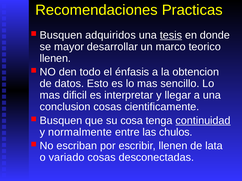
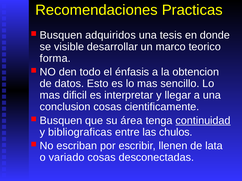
tesis underline: present -> none
mayor: mayor -> visible
llenen at (55, 58): llenen -> forma
cosa: cosa -> área
normalmente: normalmente -> bibliograficas
